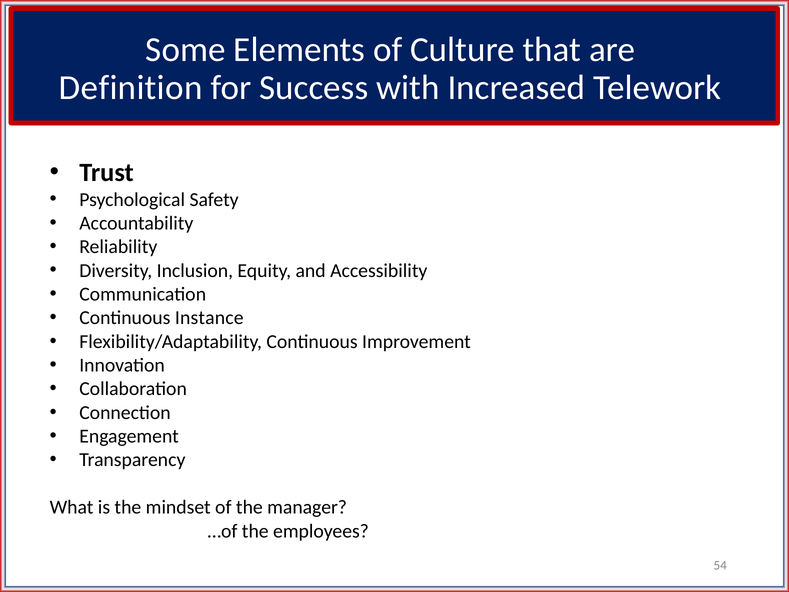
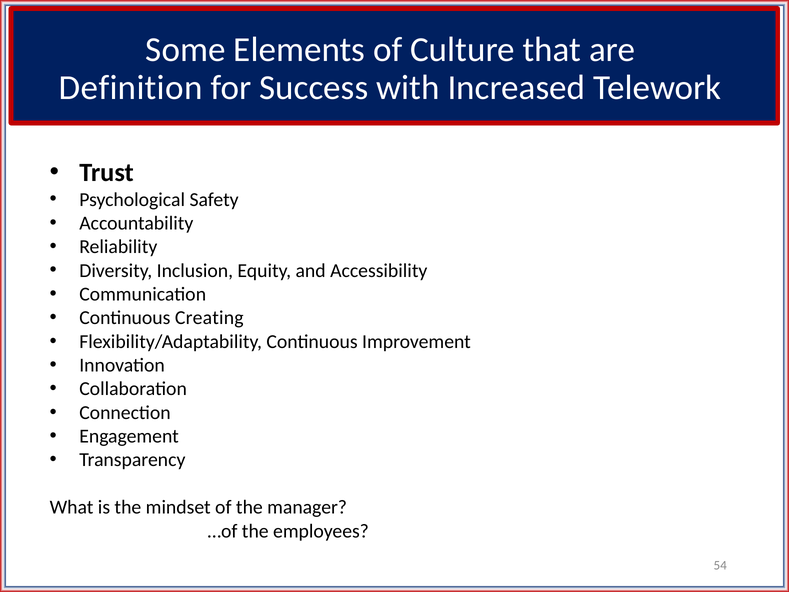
Instance: Instance -> Creating
